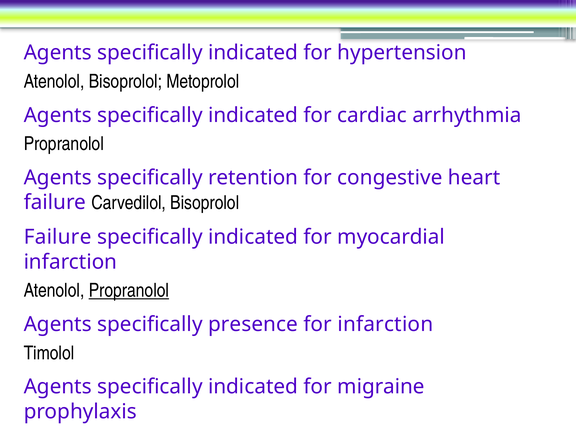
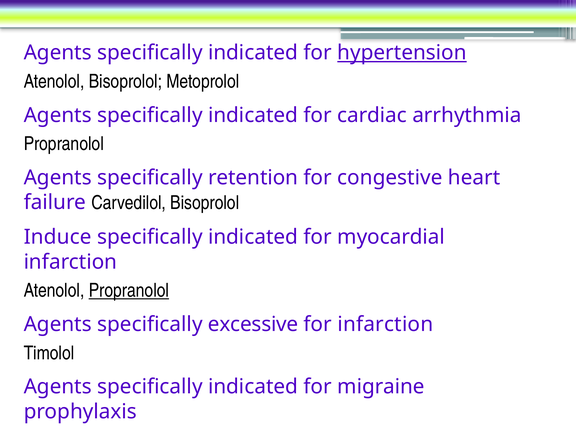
hypertension underline: none -> present
Failure at (58, 237): Failure -> Induce
presence: presence -> excessive
